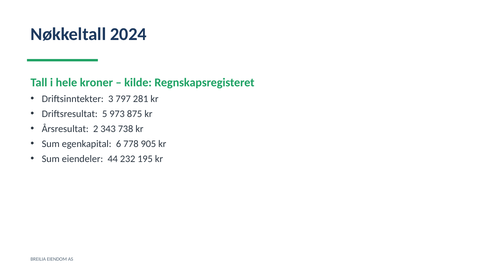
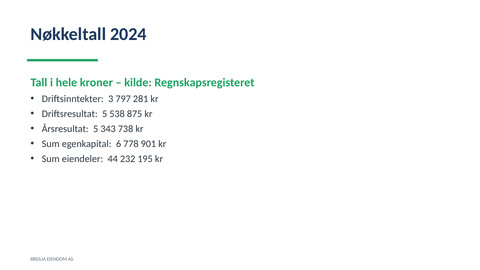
973: 973 -> 538
Årsresultat 2: 2 -> 5
905: 905 -> 901
